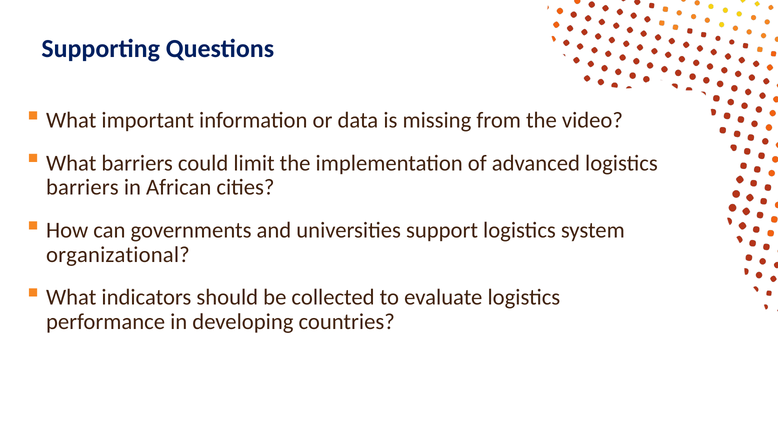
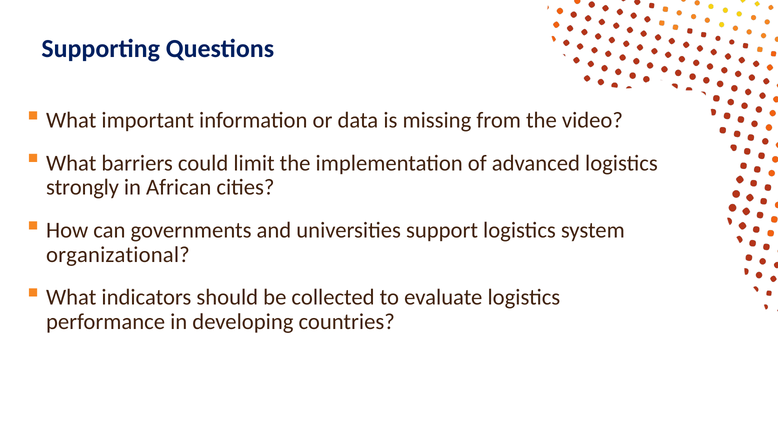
barriers at (82, 187): barriers -> strongly
